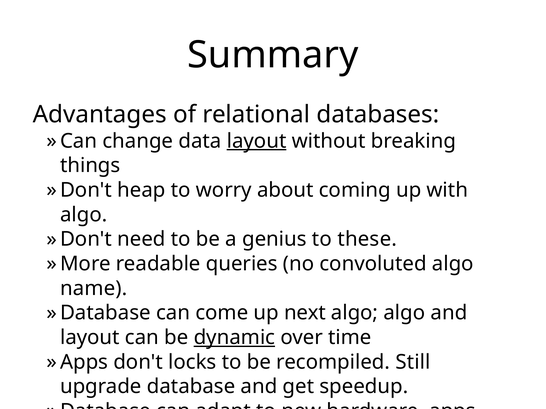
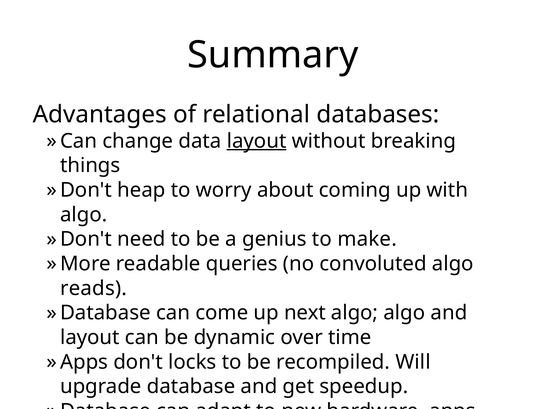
these: these -> make
name: name -> reads
dynamic underline: present -> none
Still: Still -> Will
